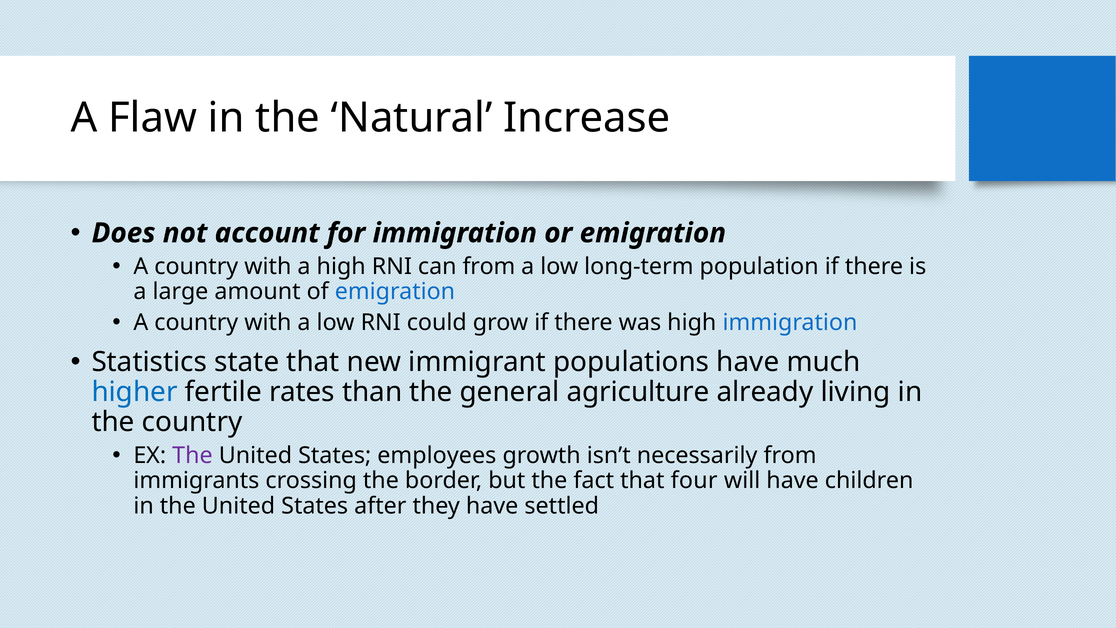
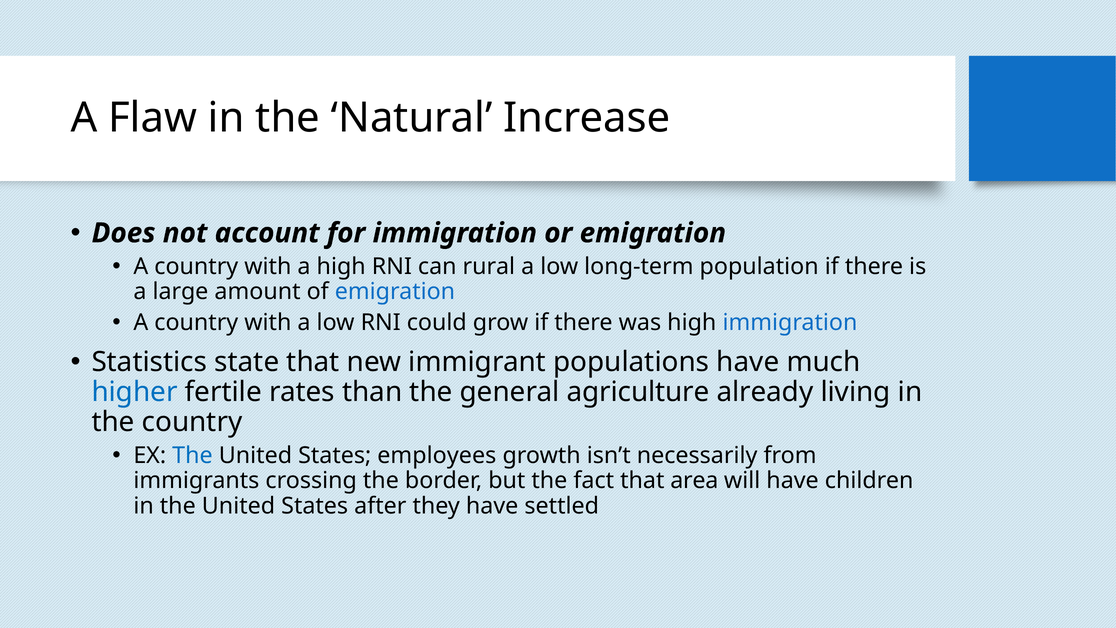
can from: from -> rural
The at (192, 455) colour: purple -> blue
four: four -> area
